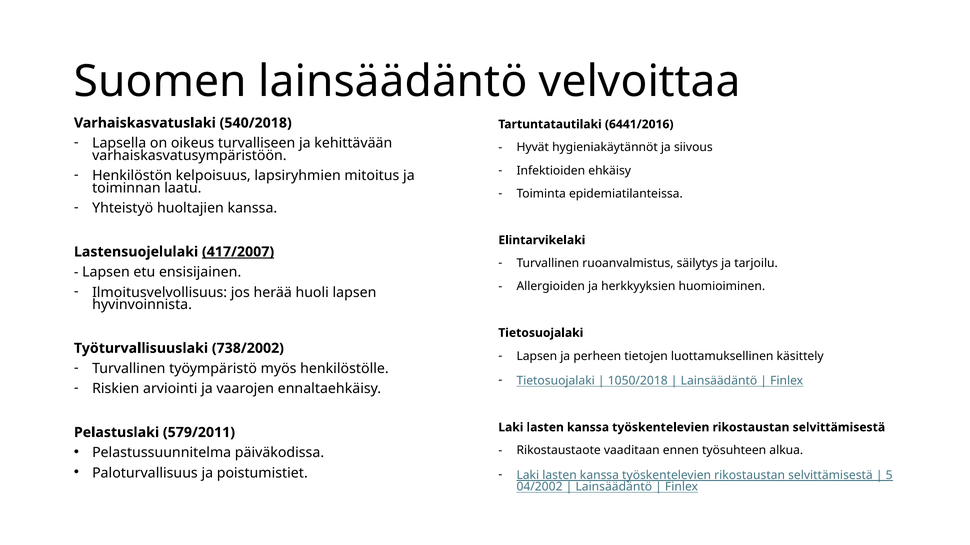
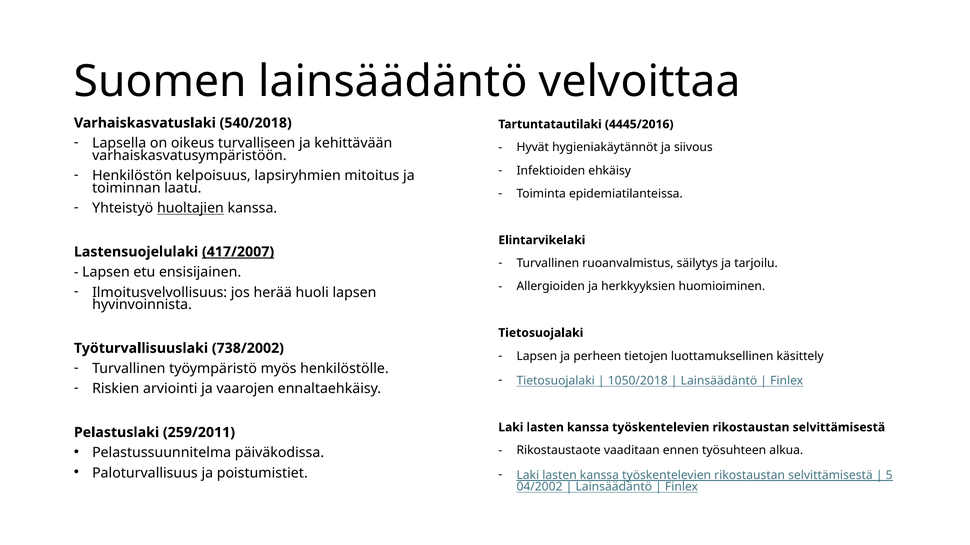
6441/2016: 6441/2016 -> 4445/2016
huoltajien underline: none -> present
579/2011: 579/2011 -> 259/2011
